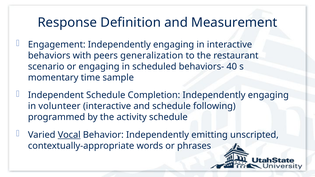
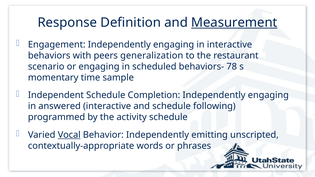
Measurement underline: none -> present
40: 40 -> 78
volunteer: volunteer -> answered
